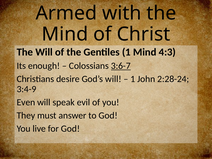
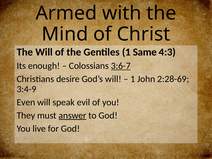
1 Mind: Mind -> Same
2:28-24: 2:28-24 -> 2:28-69
answer underline: none -> present
